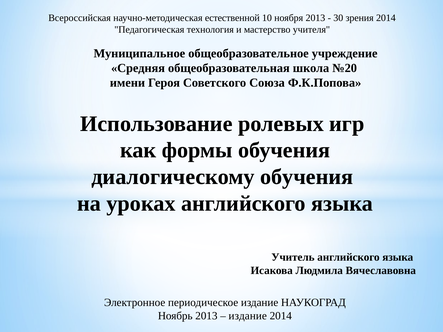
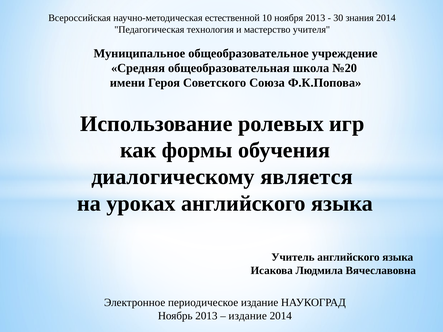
зрения: зрения -> знания
диалогическому обучения: обучения -> является
